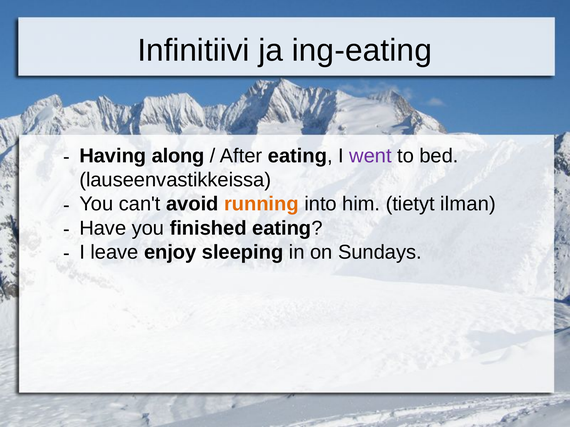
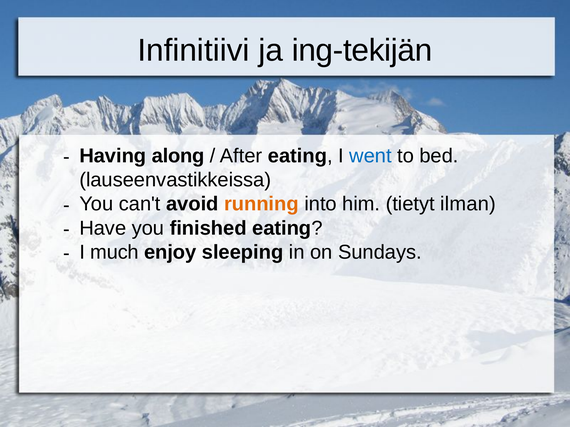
ing-eating: ing-eating -> ing-tekijän
went colour: purple -> blue
leave: leave -> much
